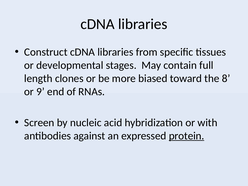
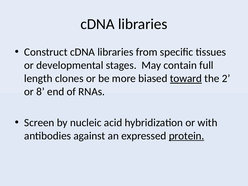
toward underline: none -> present
8: 8 -> 2
9: 9 -> 8
